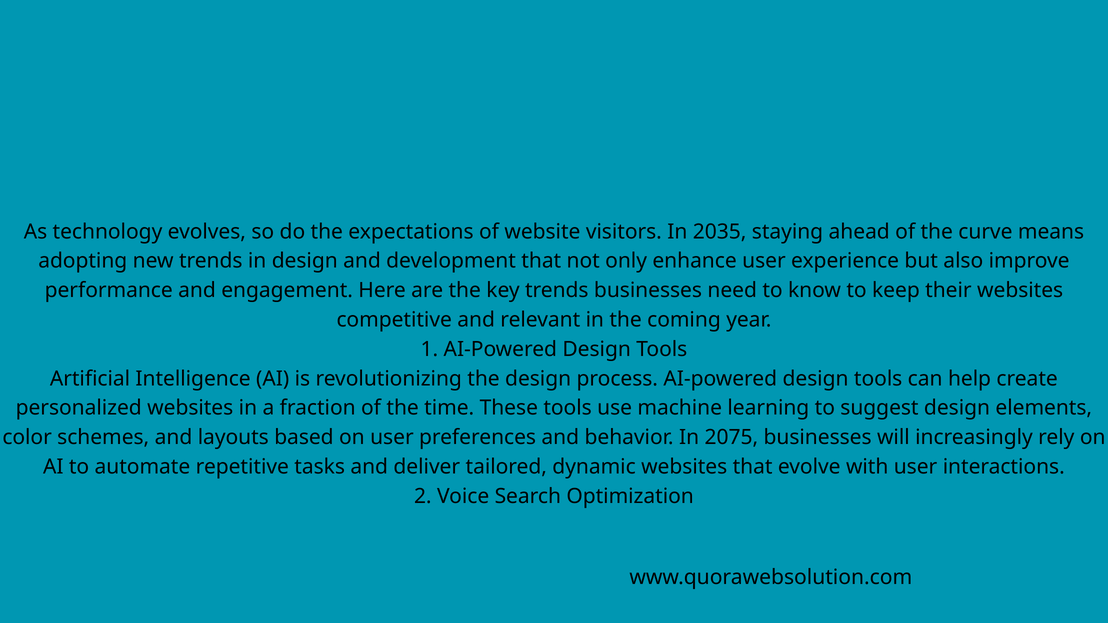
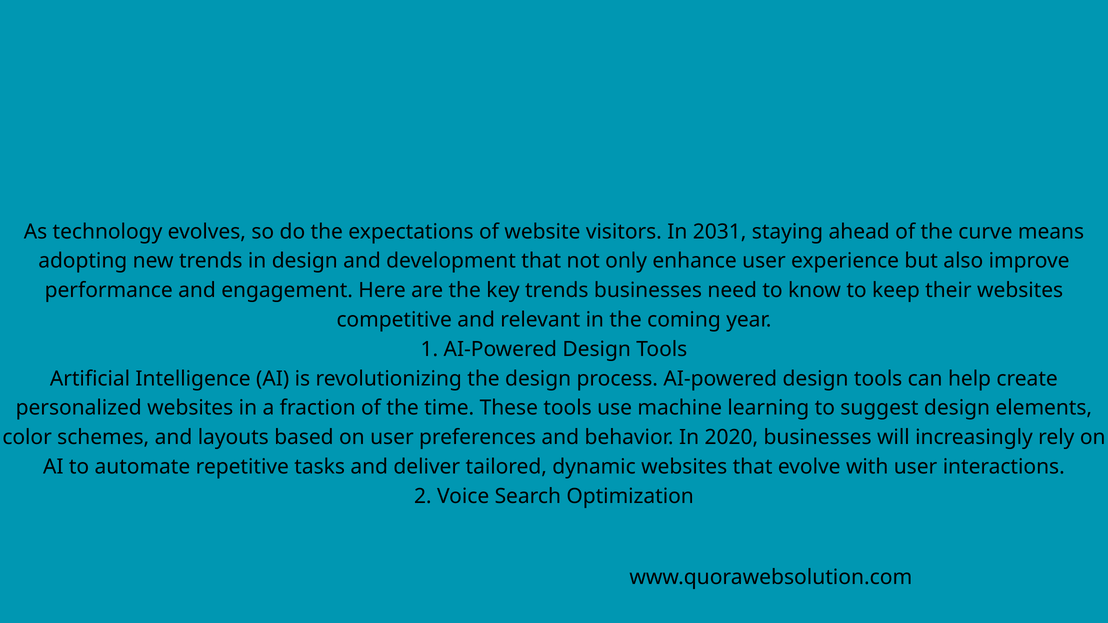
2035: 2035 -> 2031
2075: 2075 -> 2020
